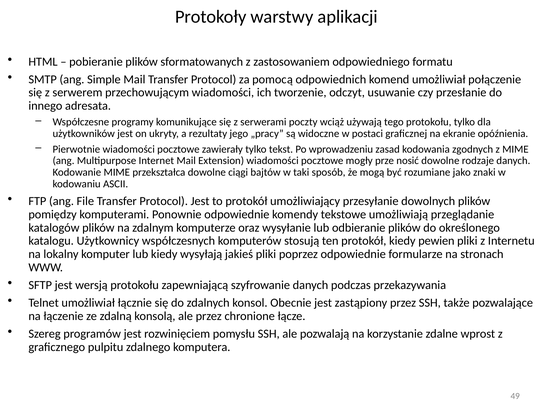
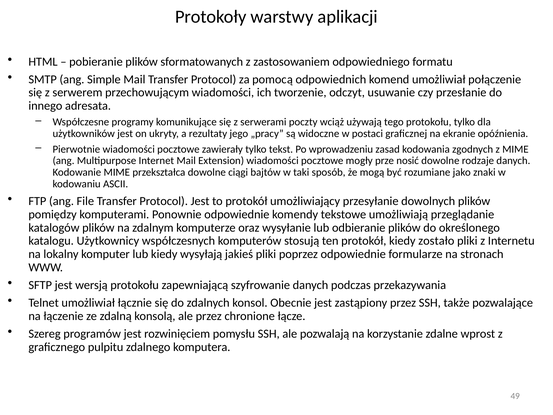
pewien: pewien -> zostało
